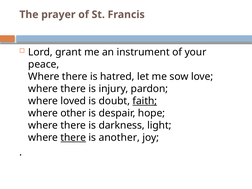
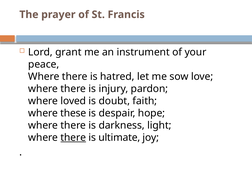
faith underline: present -> none
other: other -> these
another: another -> ultimate
